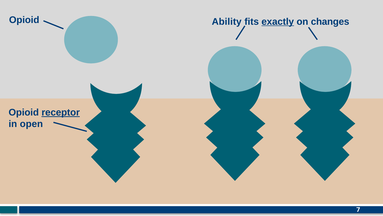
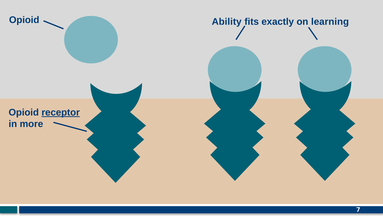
exactly underline: present -> none
changes: changes -> learning
open: open -> more
